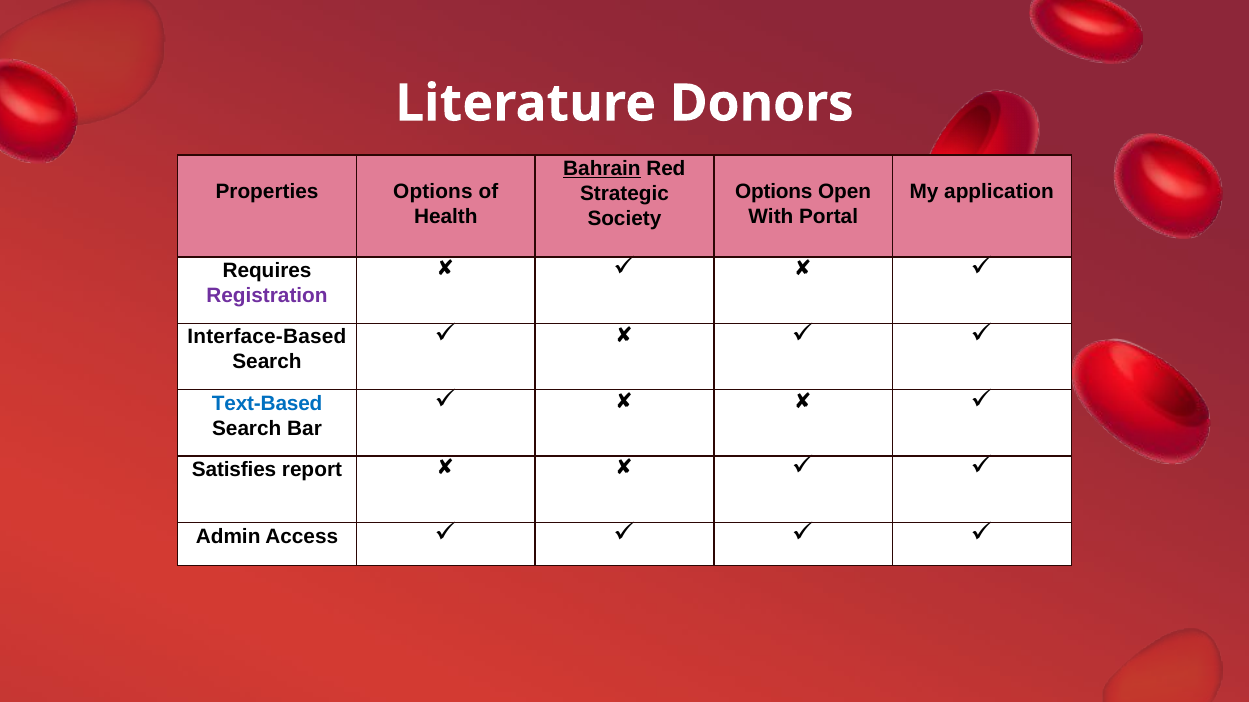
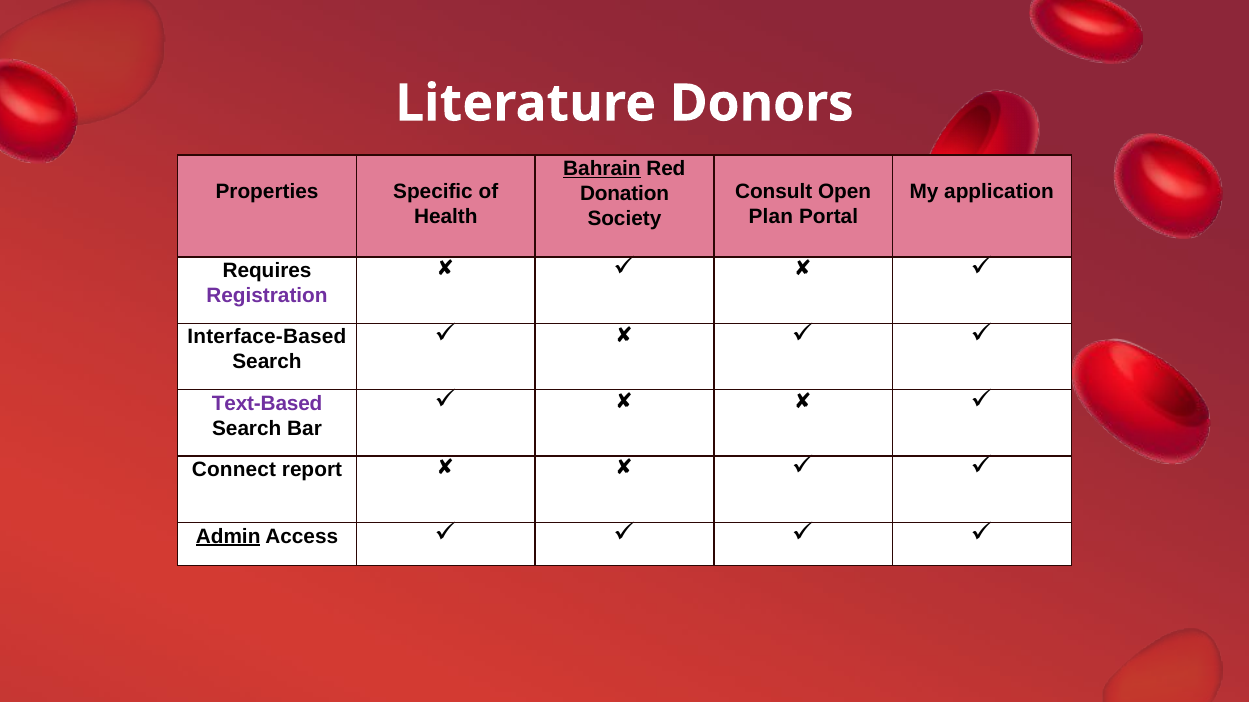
Properties Options: Options -> Specific
Options at (774, 192): Options -> Consult
Strategic: Strategic -> Donation
With: With -> Plan
Text-Based colour: blue -> purple
Satisfies: Satisfies -> Connect
Admin underline: none -> present
